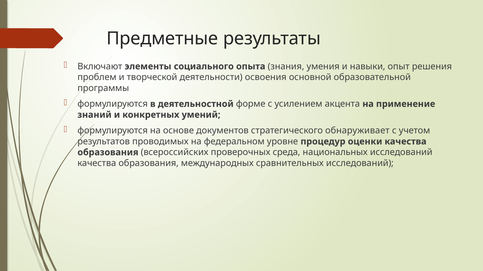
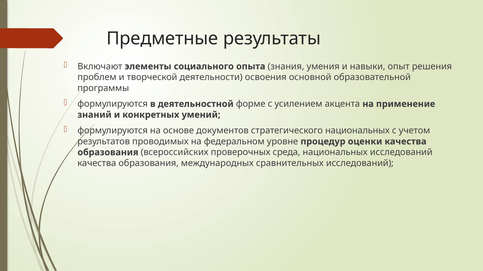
стратегического обнаруживает: обнаруживает -> национальных
